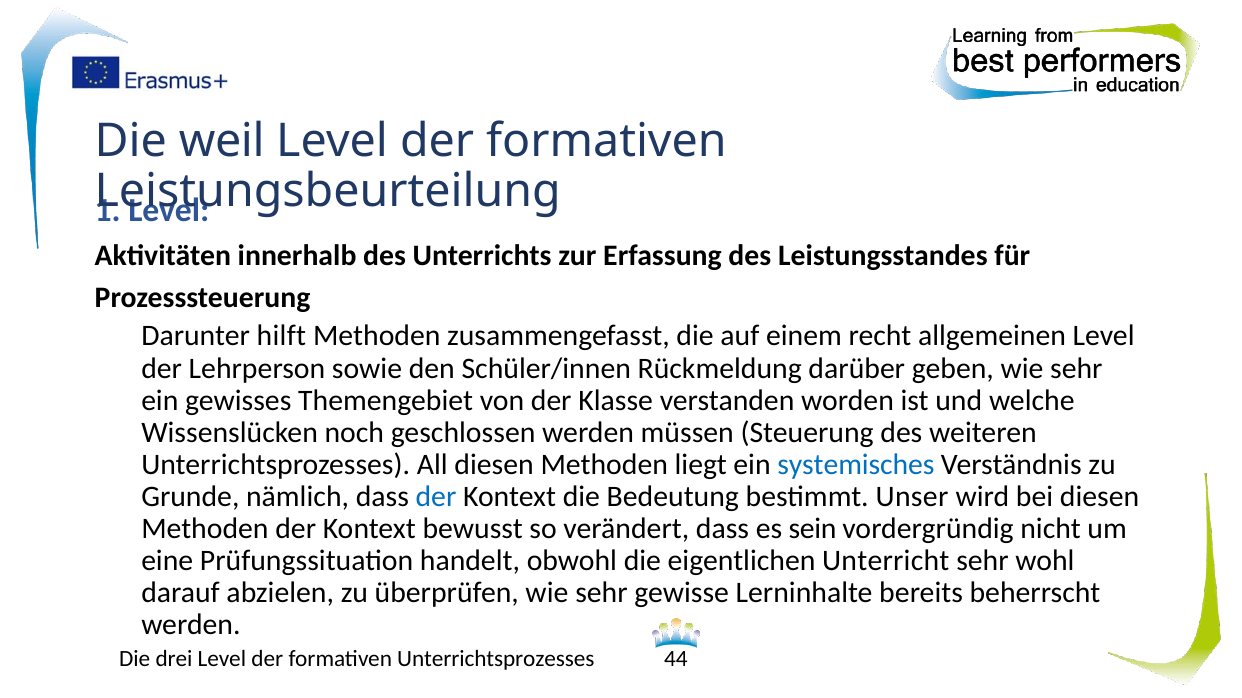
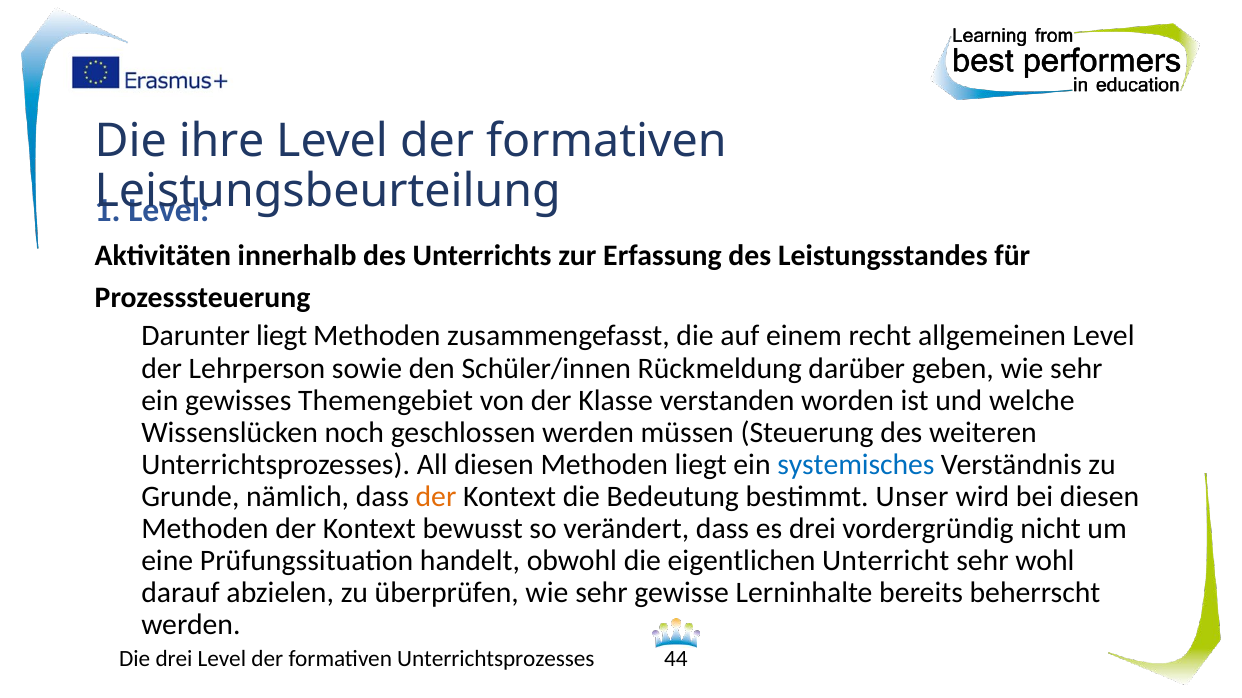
weil: weil -> ihre
Darunter hilft: hilft -> liegt
der at (436, 497) colour: blue -> orange
es sein: sein -> drei
